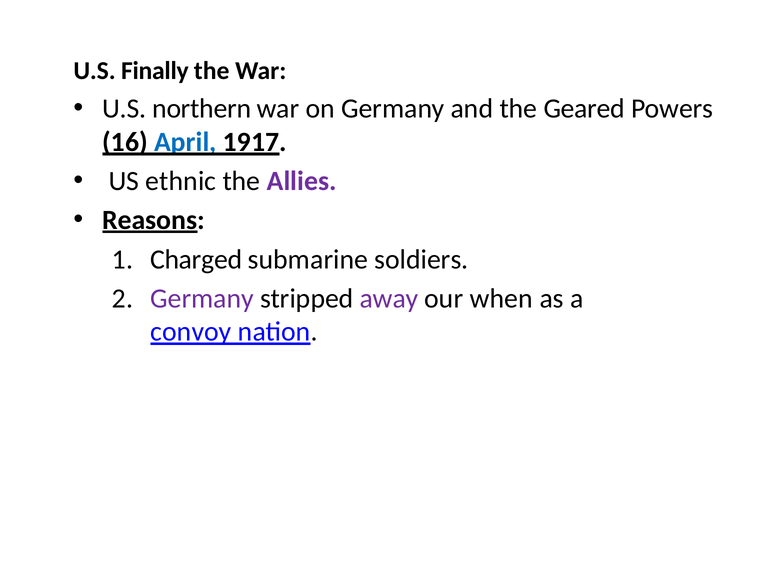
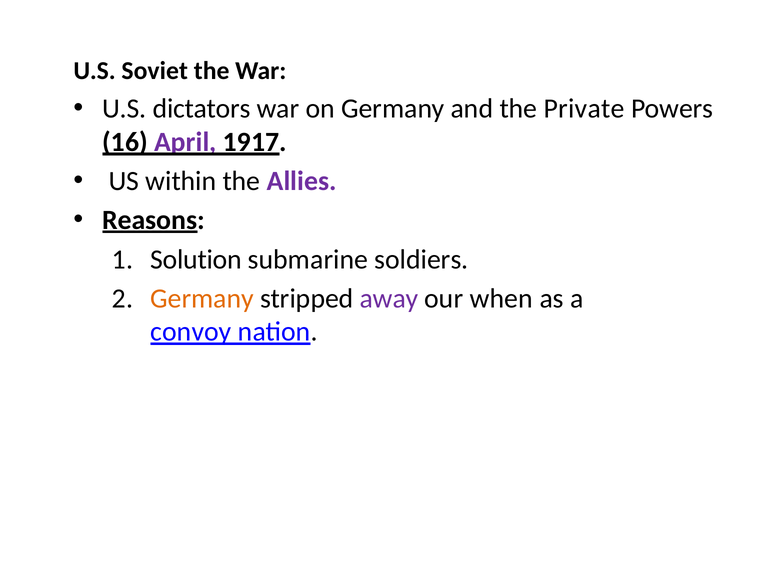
Finally: Finally -> Soviet
northern: northern -> dictators
Geared: Geared -> Private
April colour: blue -> purple
ethnic: ethnic -> within
Charged: Charged -> Solution
Germany at (202, 298) colour: purple -> orange
